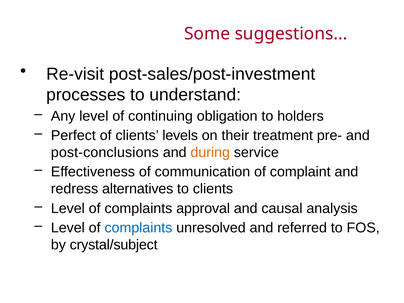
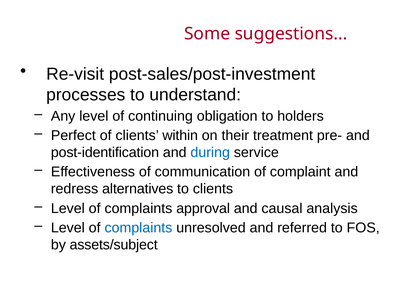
levels: levels -> within
post-conclusions: post-conclusions -> post-identification
during colour: orange -> blue
crystal/subject: crystal/subject -> assets/subject
